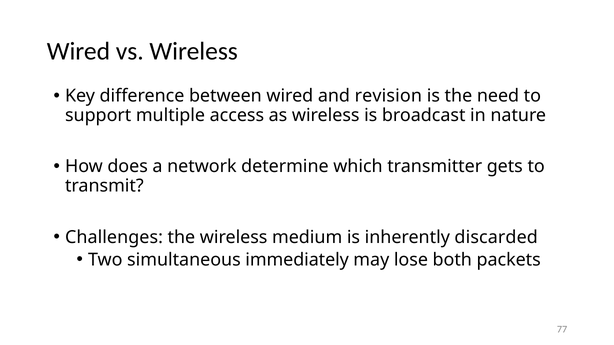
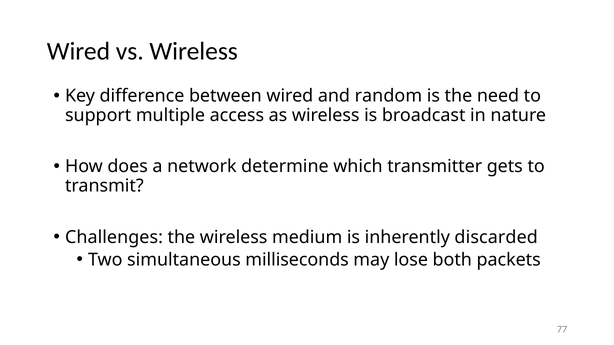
revision: revision -> random
immediately: immediately -> milliseconds
